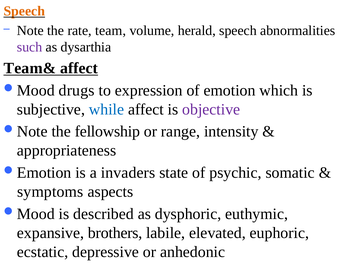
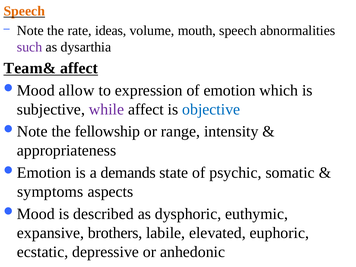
team: team -> ideas
herald: herald -> mouth
drugs: drugs -> allow
while colour: blue -> purple
objective colour: purple -> blue
invaders: invaders -> demands
